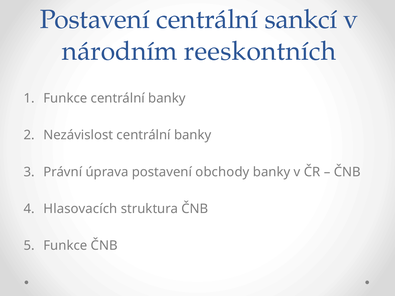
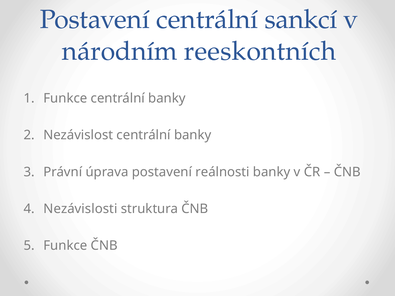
obchody: obchody -> reálnosti
Hlasovacích: Hlasovacích -> Nezávislosti
